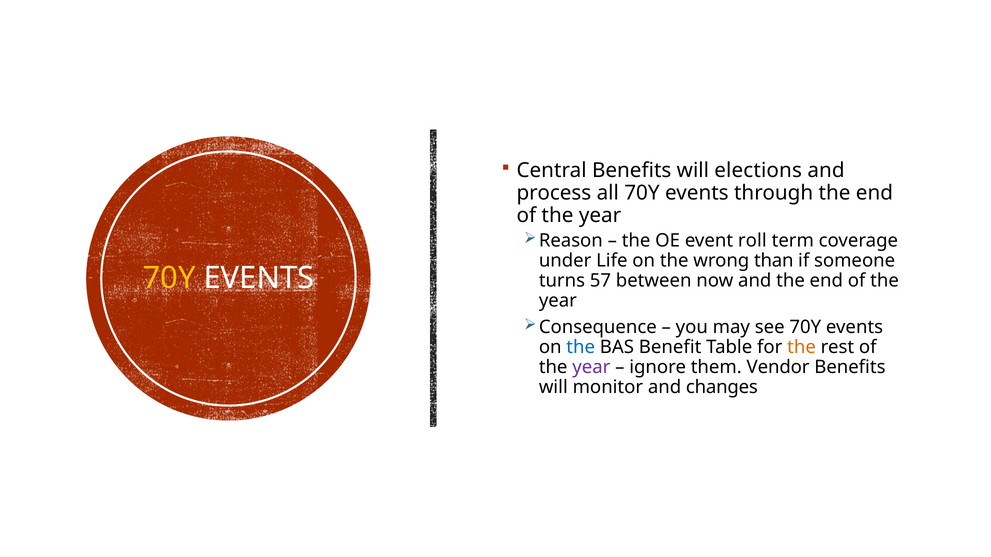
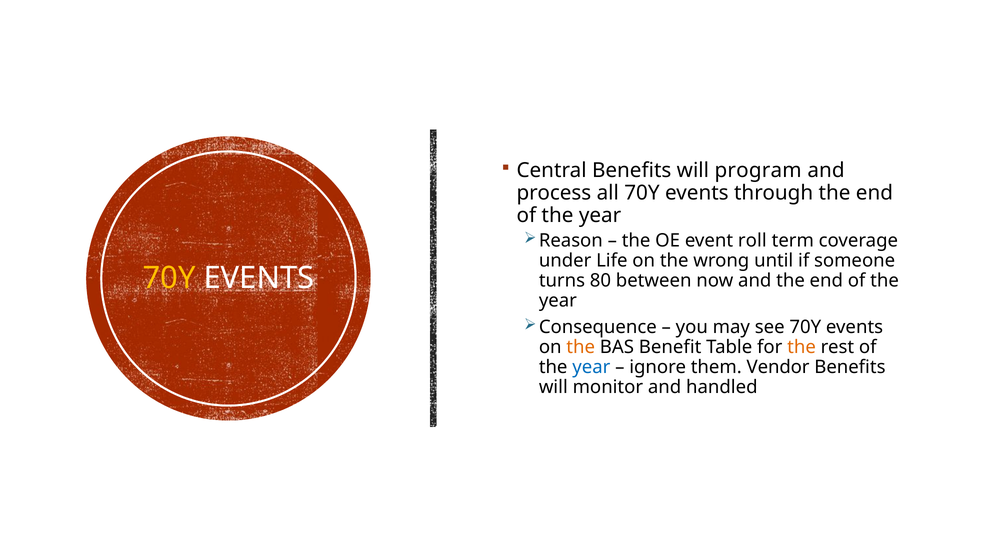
elections: elections -> program
than: than -> until
57: 57 -> 80
the at (581, 347) colour: blue -> orange
year at (591, 367) colour: purple -> blue
changes: changes -> handled
